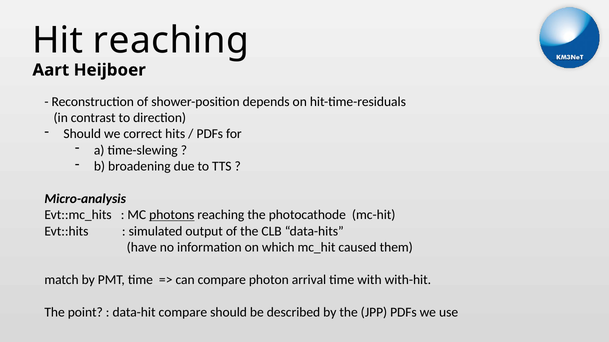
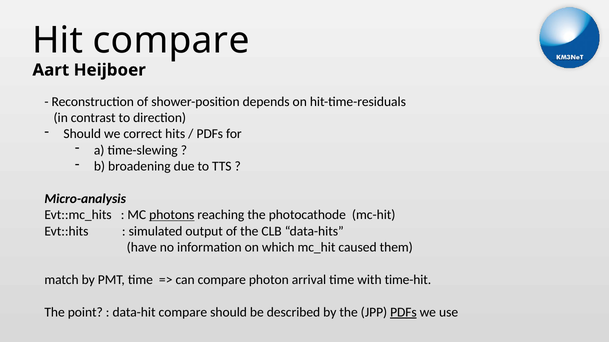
Hit reaching: reaching -> compare
with-hit: with-hit -> time-hit
PDFs at (403, 313) underline: none -> present
